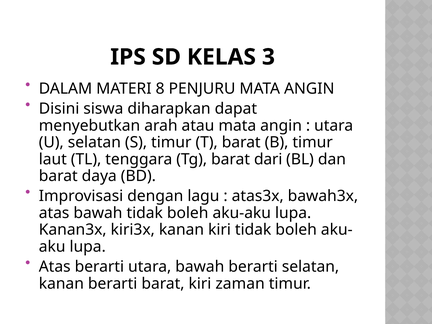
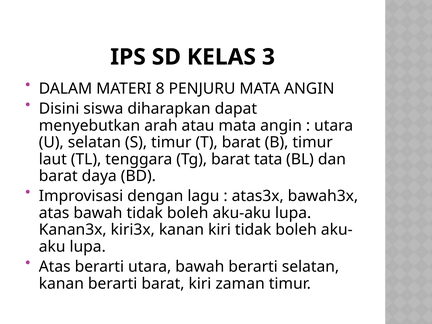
dari: dari -> tata
